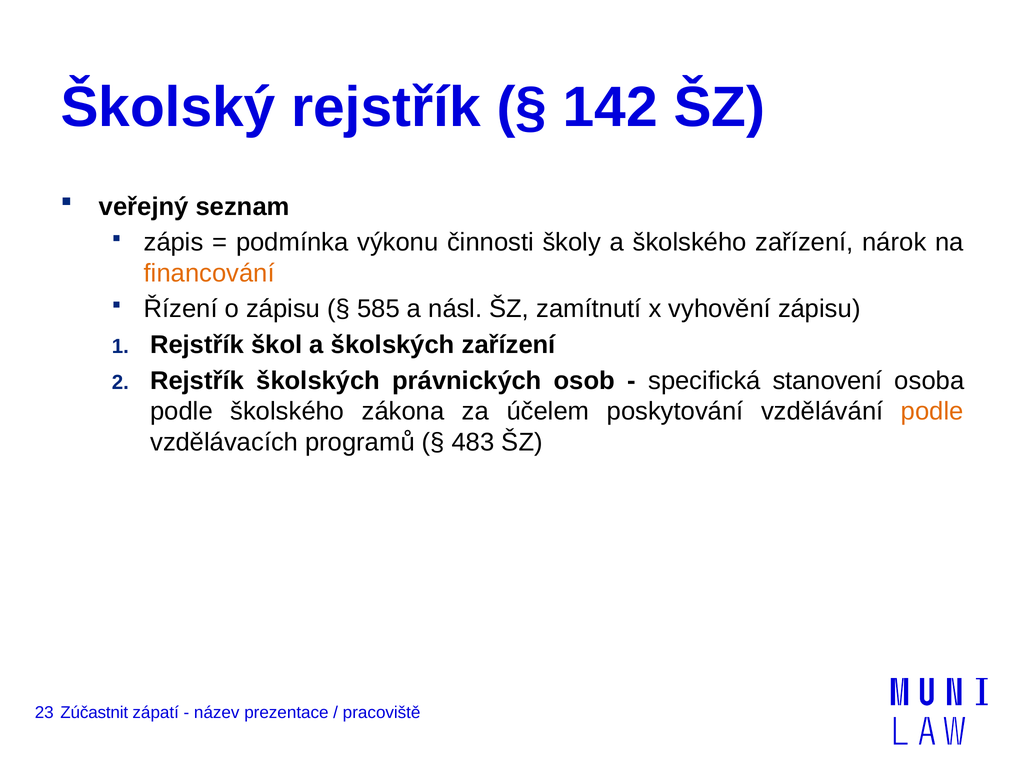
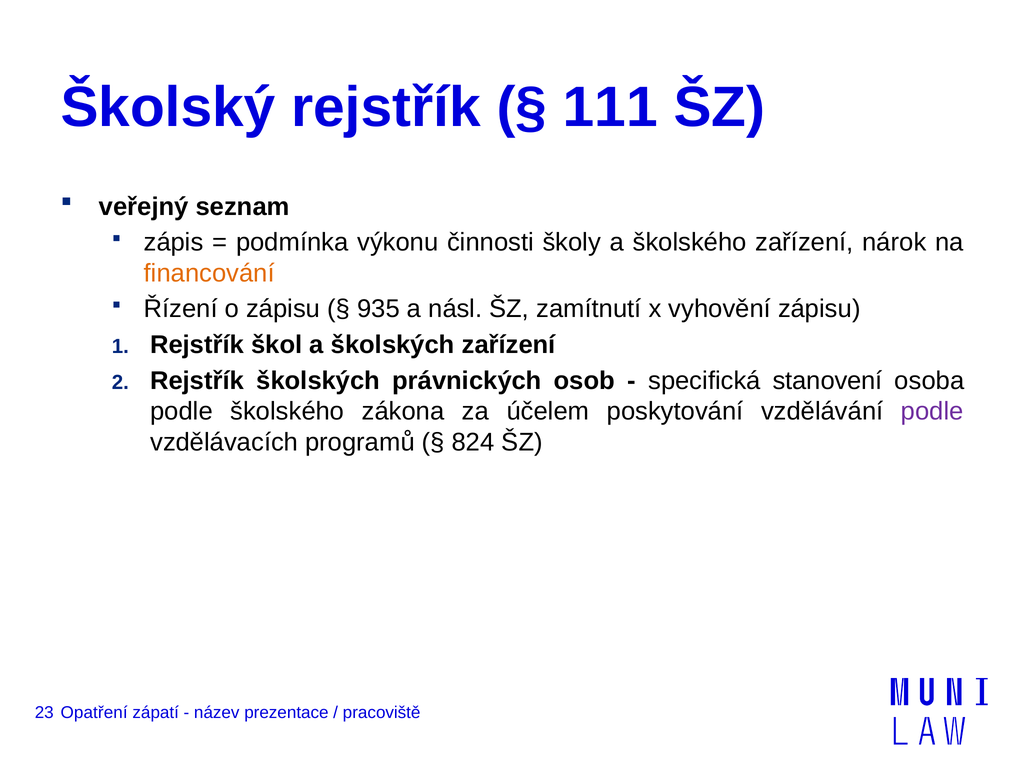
142: 142 -> 111
585: 585 -> 935
podle at (932, 412) colour: orange -> purple
483: 483 -> 824
Zúčastnit: Zúčastnit -> Opatření
